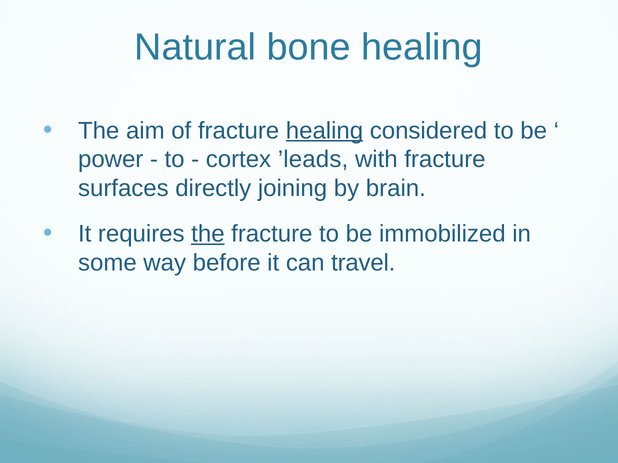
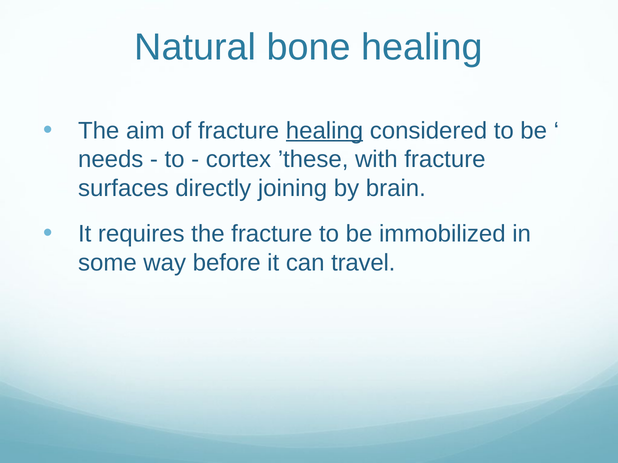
power: power -> needs
’leads: ’leads -> ’these
the at (208, 234) underline: present -> none
